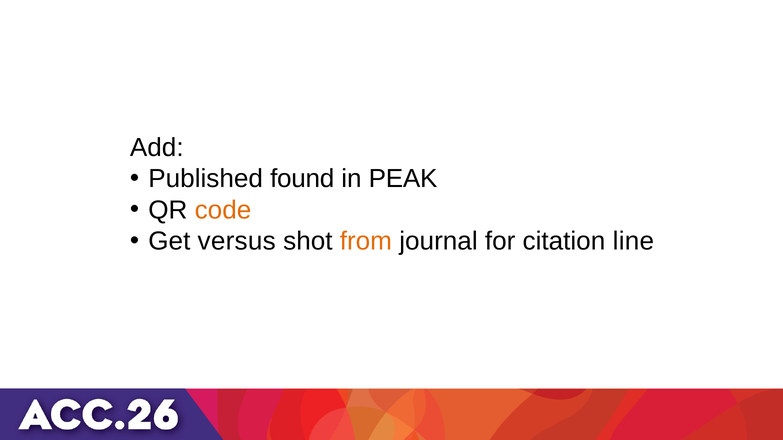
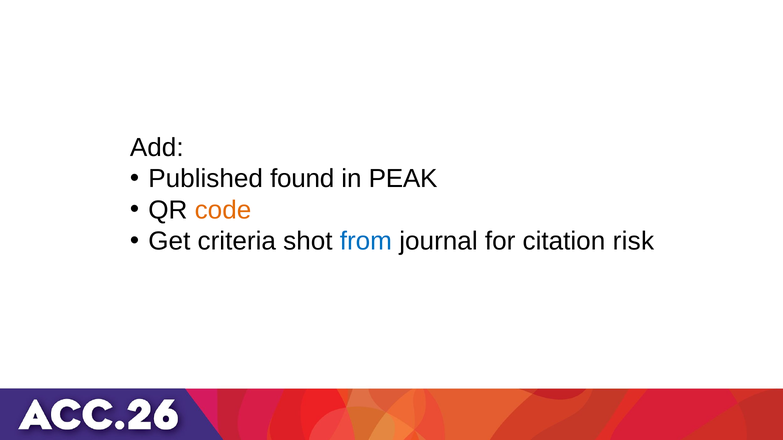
versus: versus -> criteria
from colour: orange -> blue
line: line -> risk
